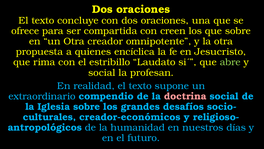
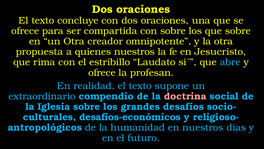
con creen: creen -> sobre
quienes encíclica: encíclica -> nuestros
abre colour: light green -> light blue
social at (102, 72): social -> ofrece
creador-económicos: creador-económicos -> desafíos-económicos
